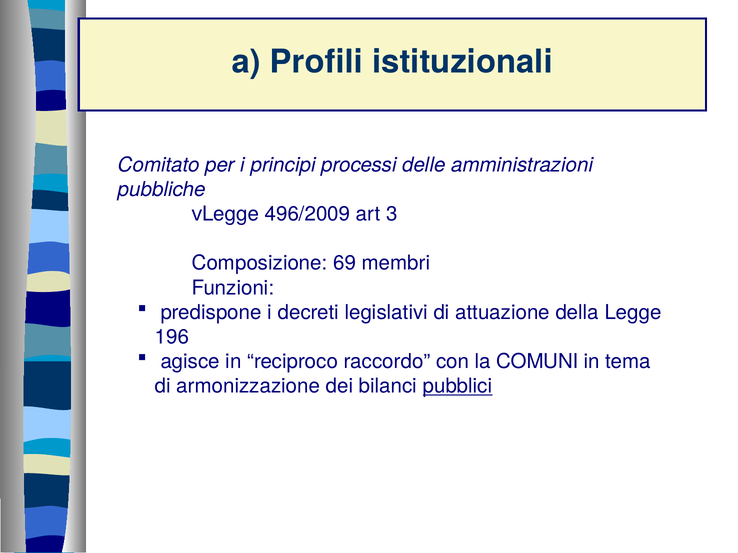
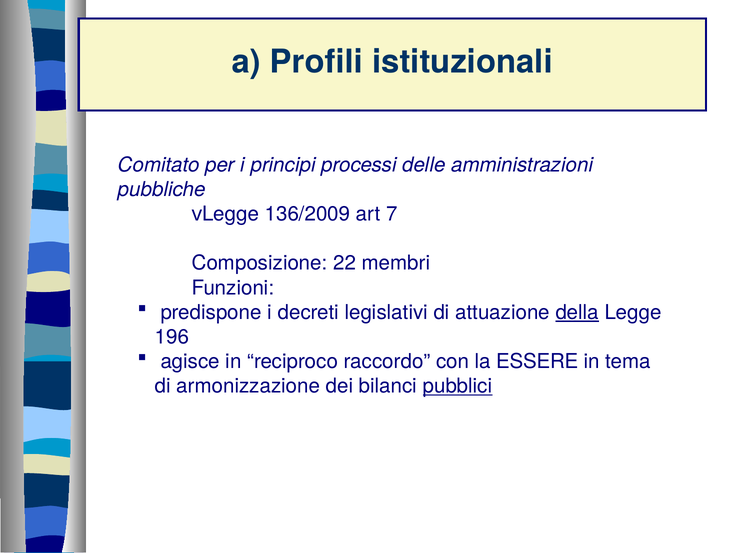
496/2009: 496/2009 -> 136/2009
3: 3 -> 7
69: 69 -> 22
della underline: none -> present
COMUNI: COMUNI -> ESSERE
